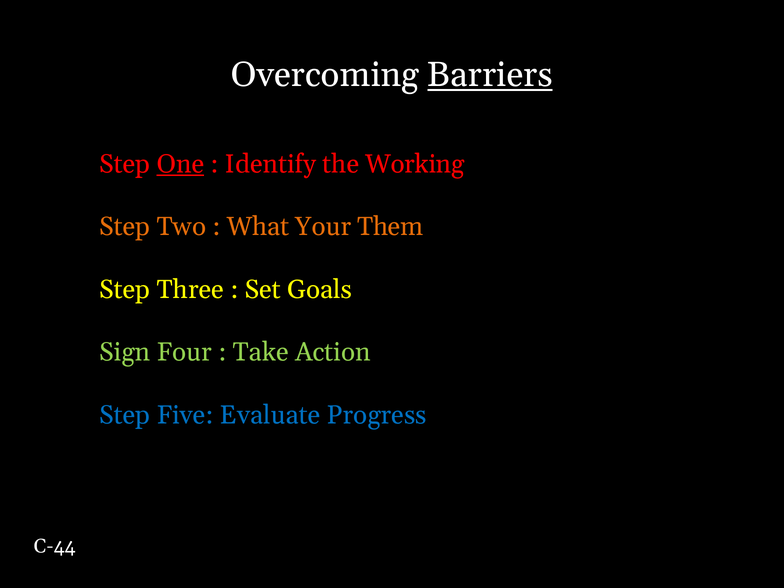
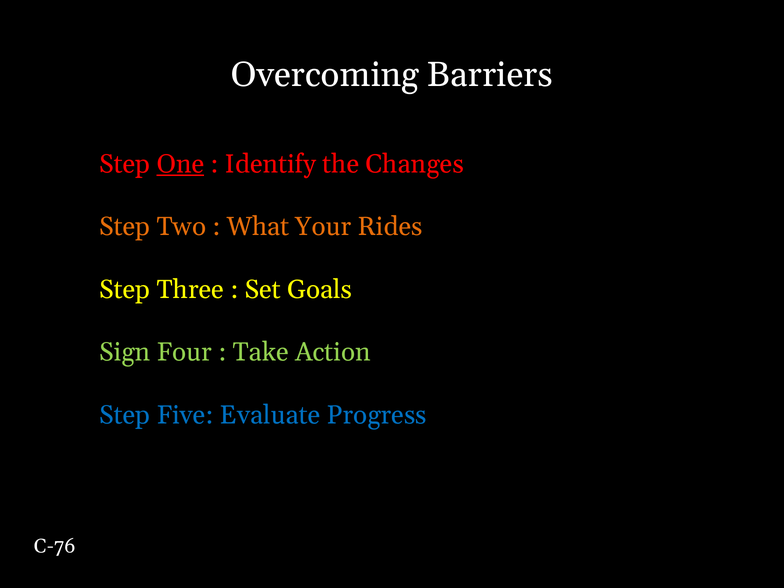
Barriers underline: present -> none
Working: Working -> Changes
Them: Them -> Rides
C-44: C-44 -> C-76
